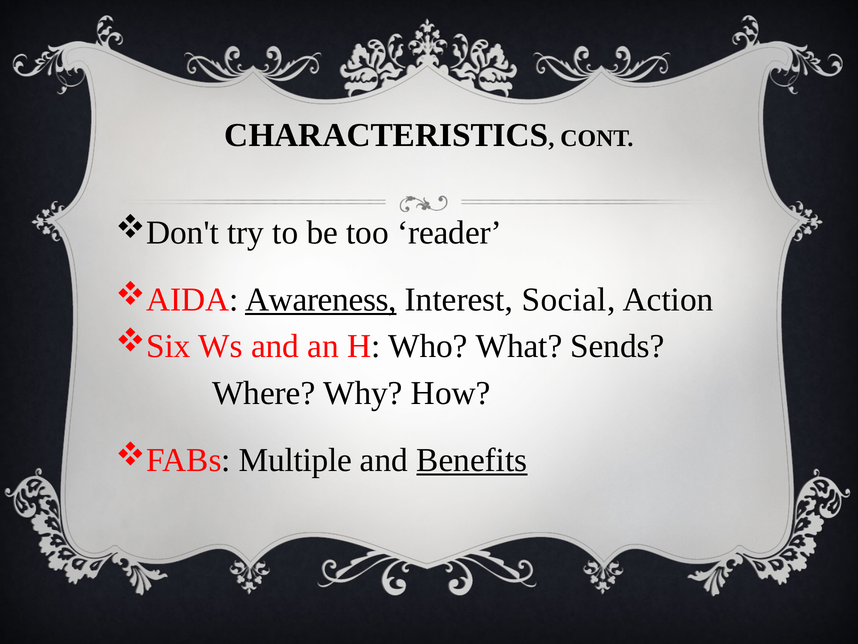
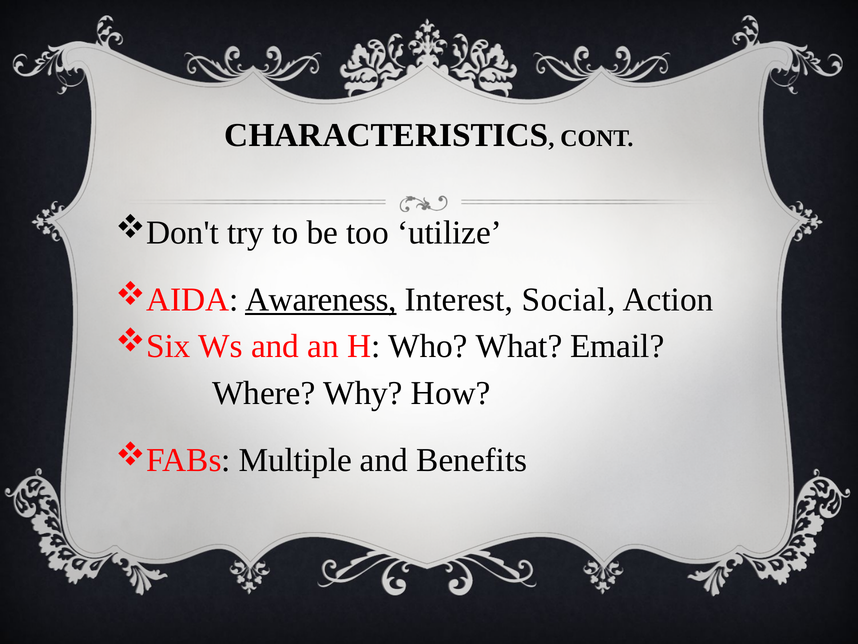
reader: reader -> utilize
Sends: Sends -> Email
Benefits underline: present -> none
